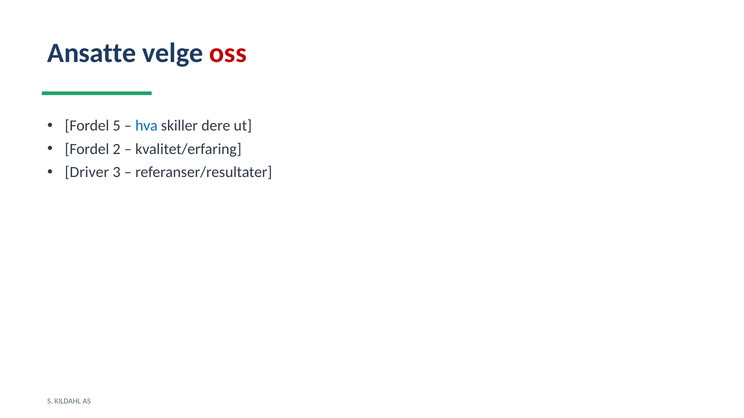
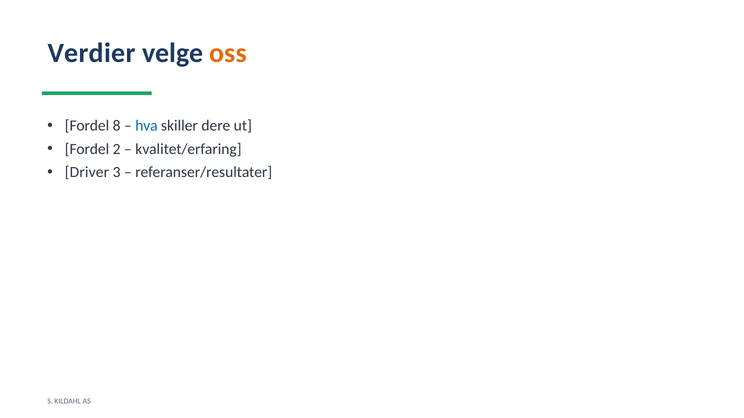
Ansatte: Ansatte -> Verdier
oss colour: red -> orange
5: 5 -> 8
